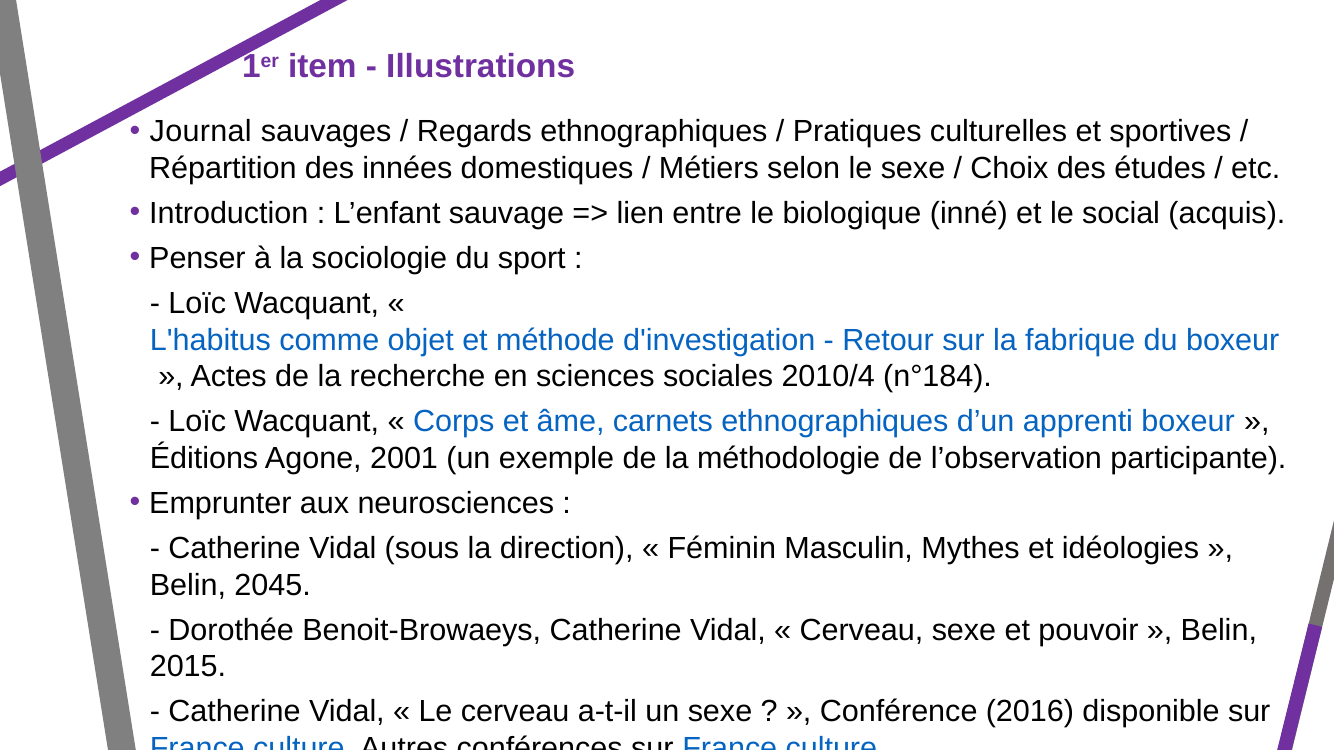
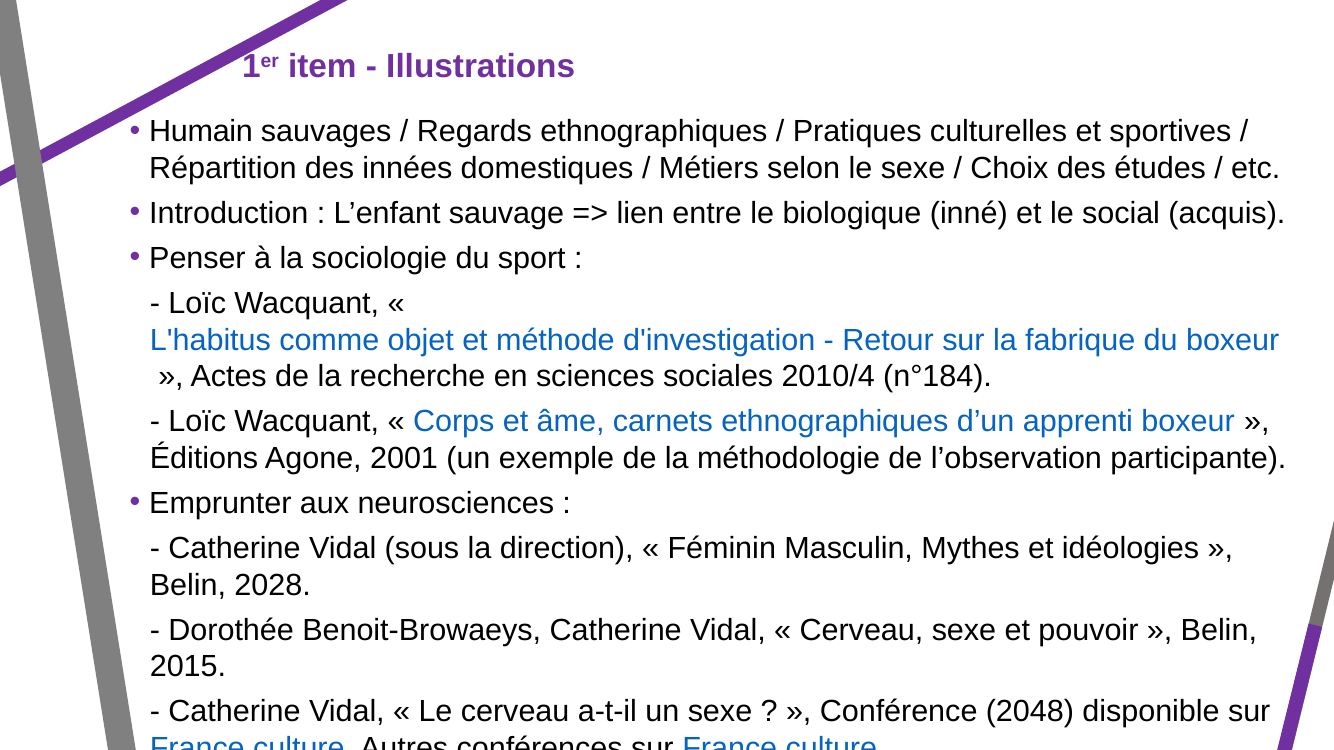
Journal: Journal -> Humain
2045: 2045 -> 2028
2016: 2016 -> 2048
